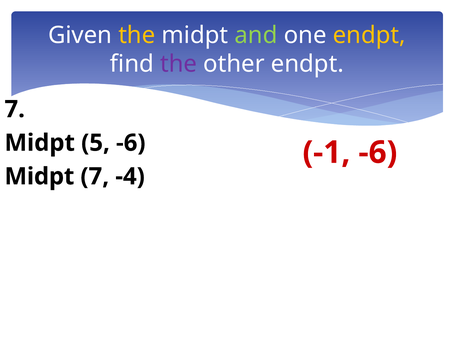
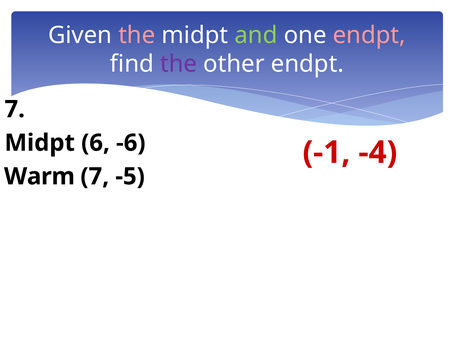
the at (137, 35) colour: yellow -> pink
endpt at (369, 35) colour: yellow -> pink
5: 5 -> 6
-1 -6: -6 -> -4
Midpt at (39, 176): Midpt -> Warm
-4: -4 -> -5
